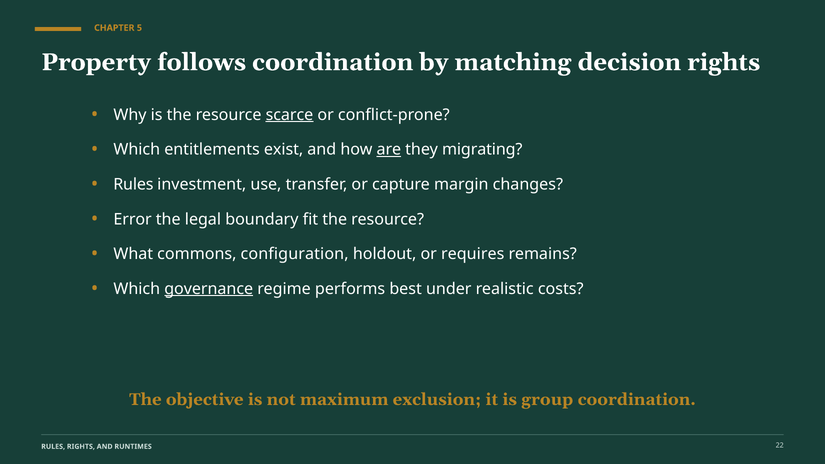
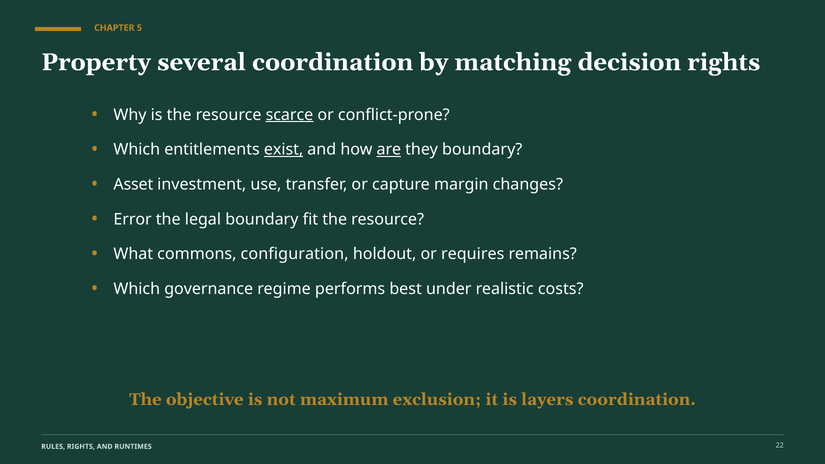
follows: follows -> several
exist underline: none -> present
they migrating: migrating -> boundary
Rules at (133, 184): Rules -> Asset
governance underline: present -> none
group: group -> layers
